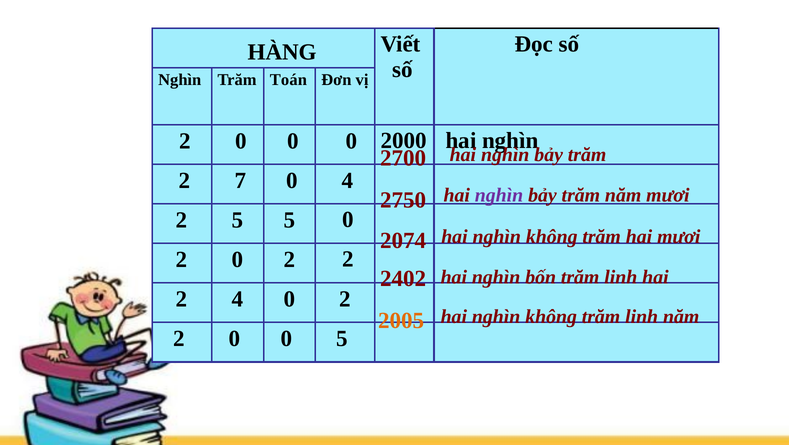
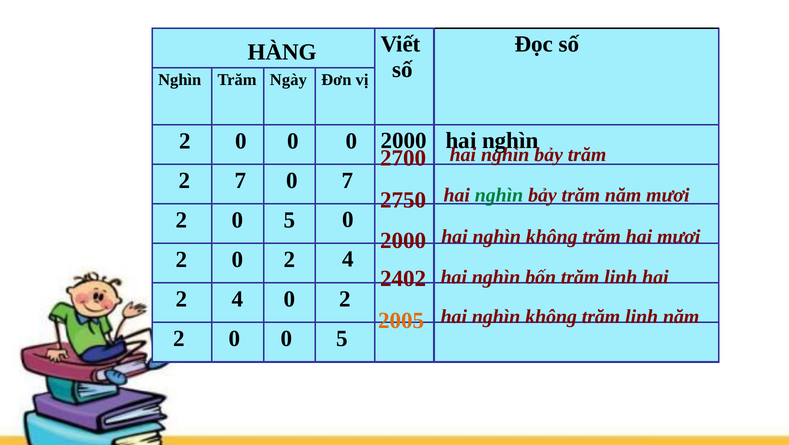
Toán: Toán -> Ngày
0 4: 4 -> 7
nghìn at (499, 195) colour: purple -> green
5 at (237, 220): 5 -> 0
2074 at (403, 240): 2074 -> 2000
2 0 2 2: 2 -> 4
